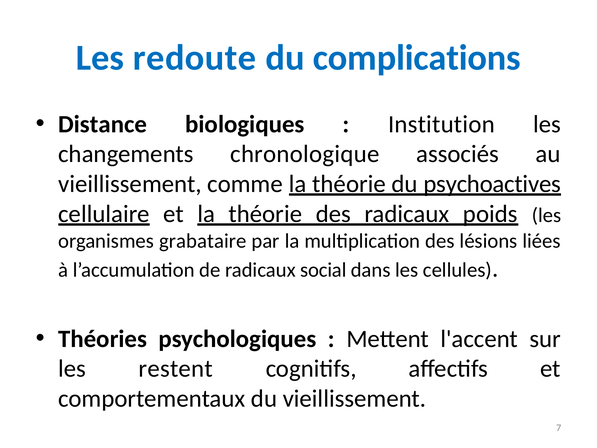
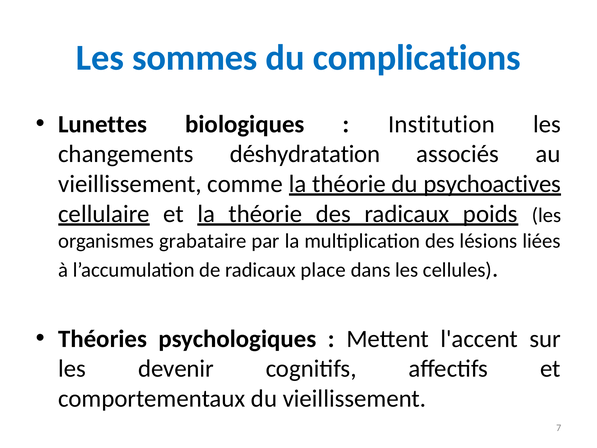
redoute: redoute -> sommes
Distance: Distance -> Lunettes
chronologique: chronologique -> déshydratation
social: social -> place
restent: restent -> devenir
